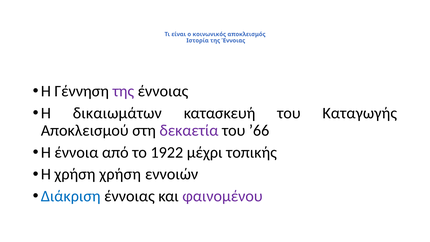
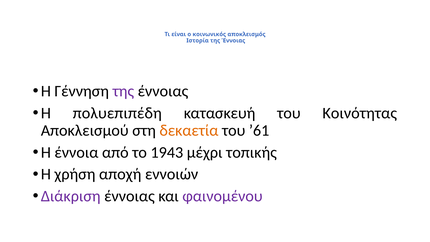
δικαιωμάτων: δικαιωμάτων -> πολυεπιπέδη
Καταγωγής: Καταγωγής -> Κοινότητας
δεκαετία colour: purple -> orange
’66: ’66 -> ’61
1922: 1922 -> 1943
χρήση χρήση: χρήση -> αποχή
Διάκριση colour: blue -> purple
